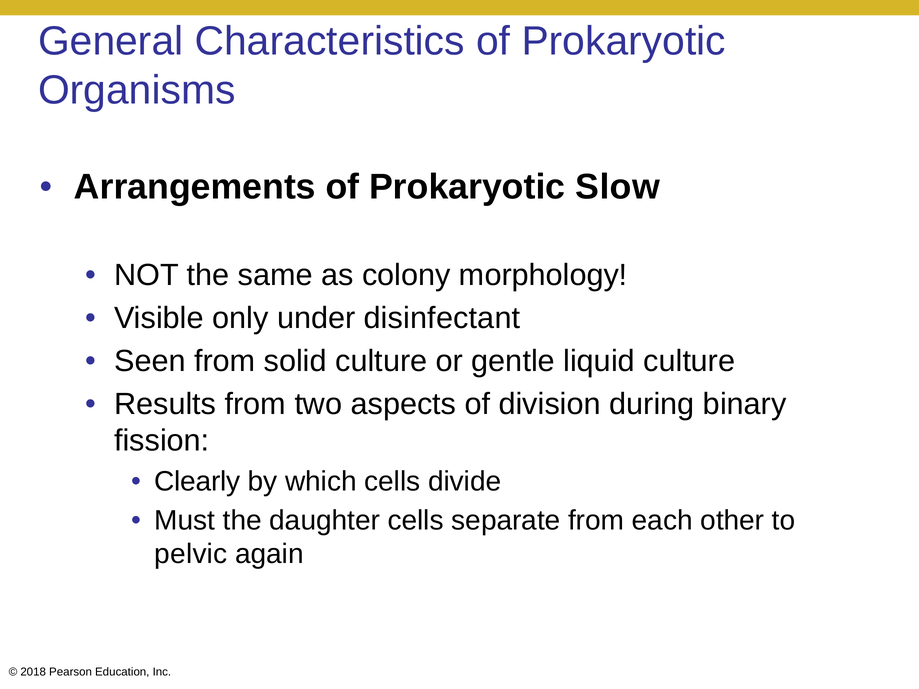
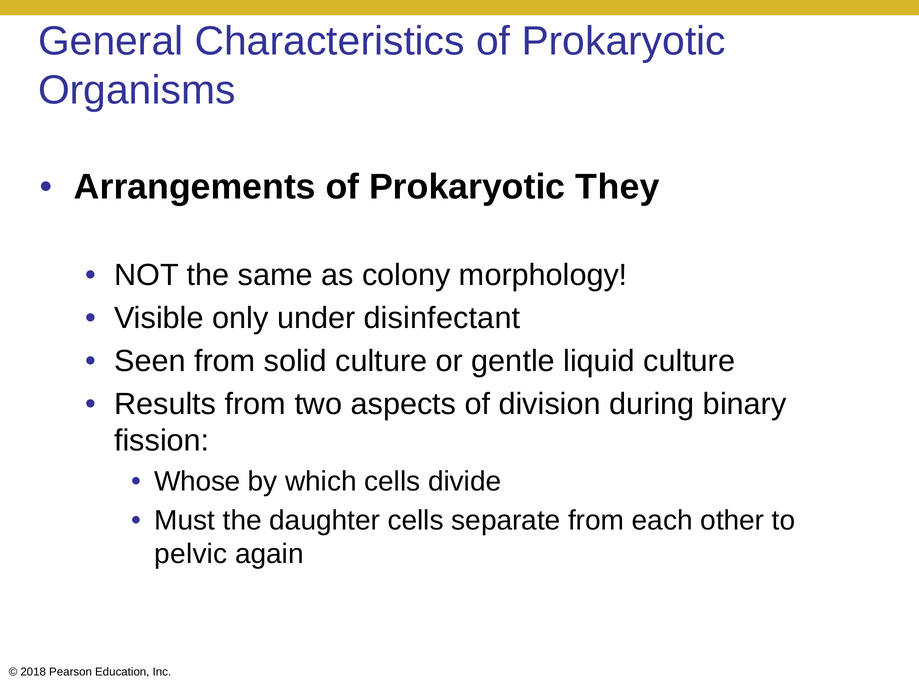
Slow: Slow -> They
Clearly: Clearly -> Whose
